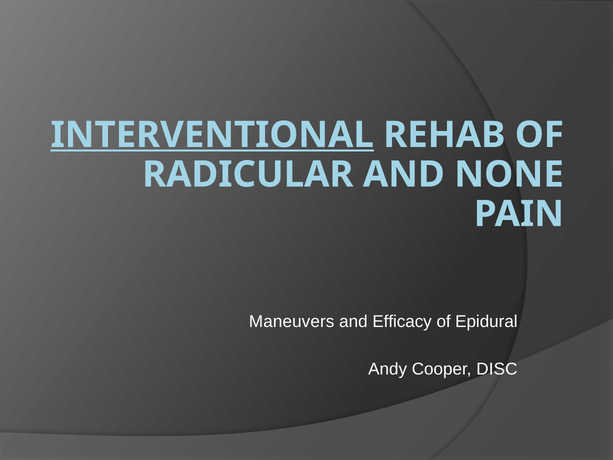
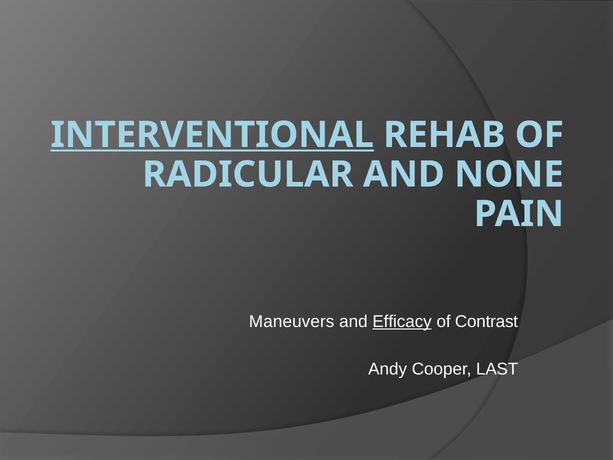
Efficacy underline: none -> present
Epidural: Epidural -> Contrast
DISC: DISC -> LAST
